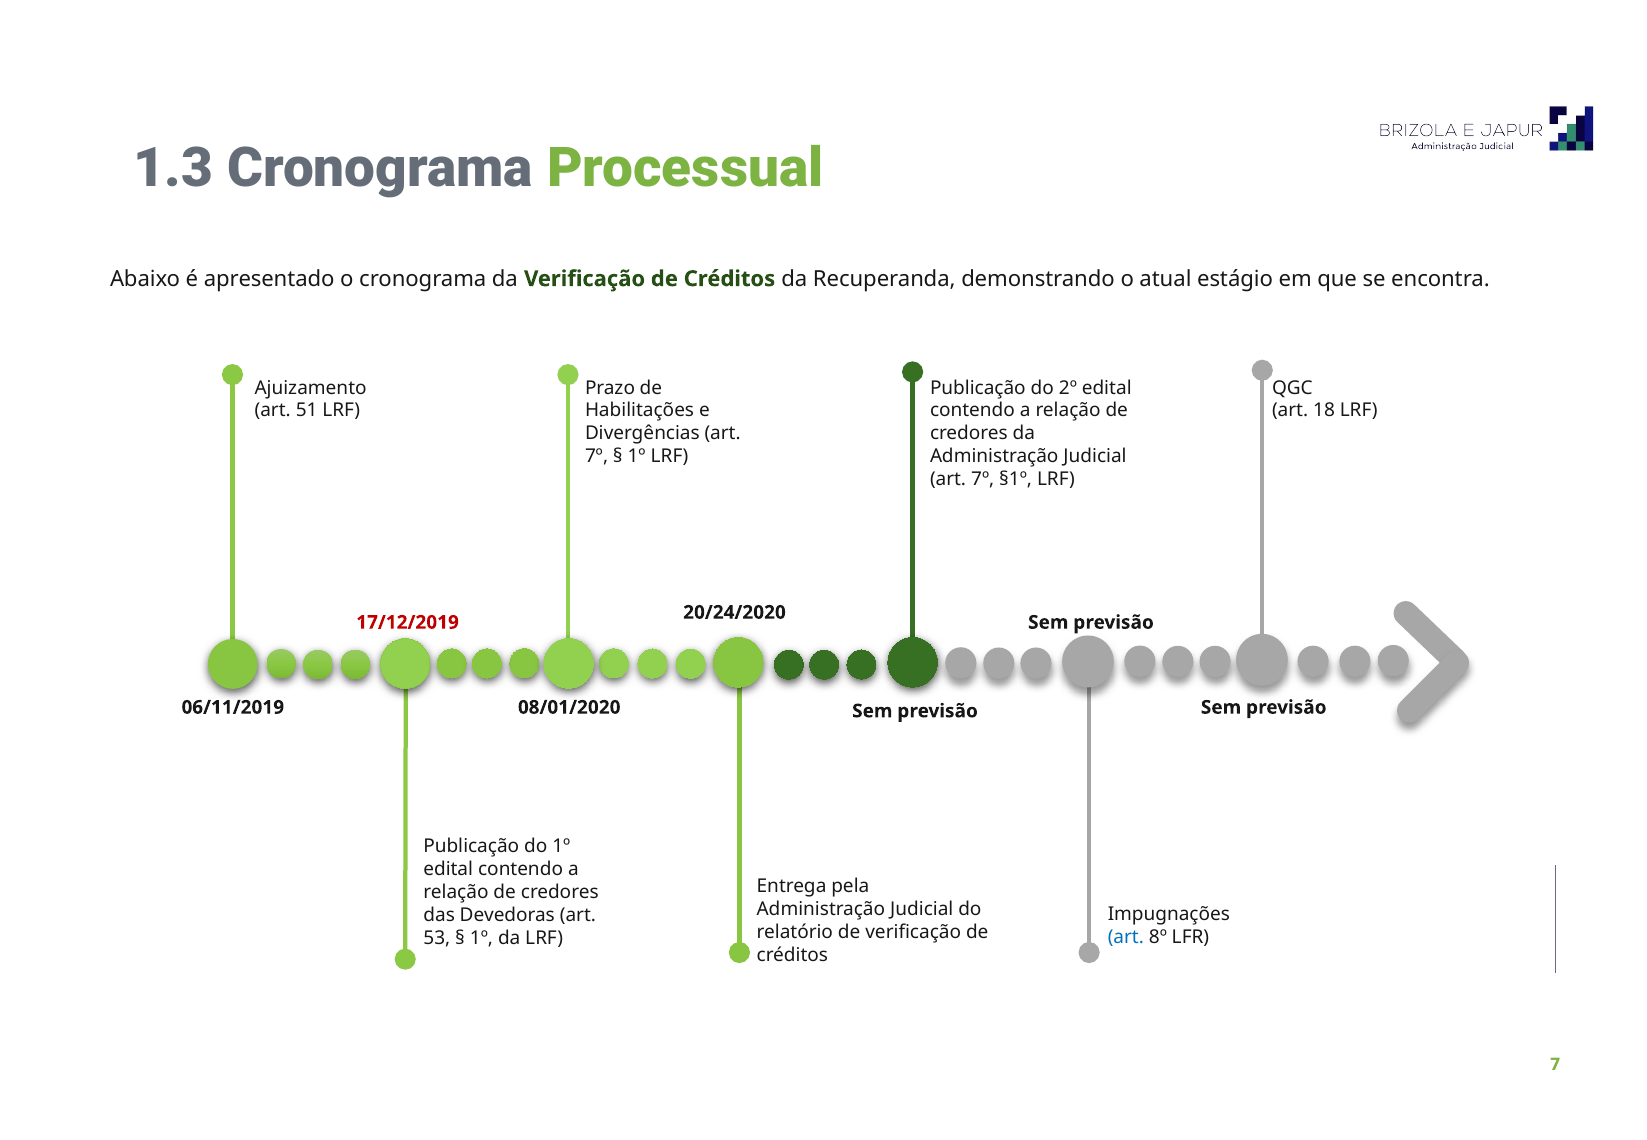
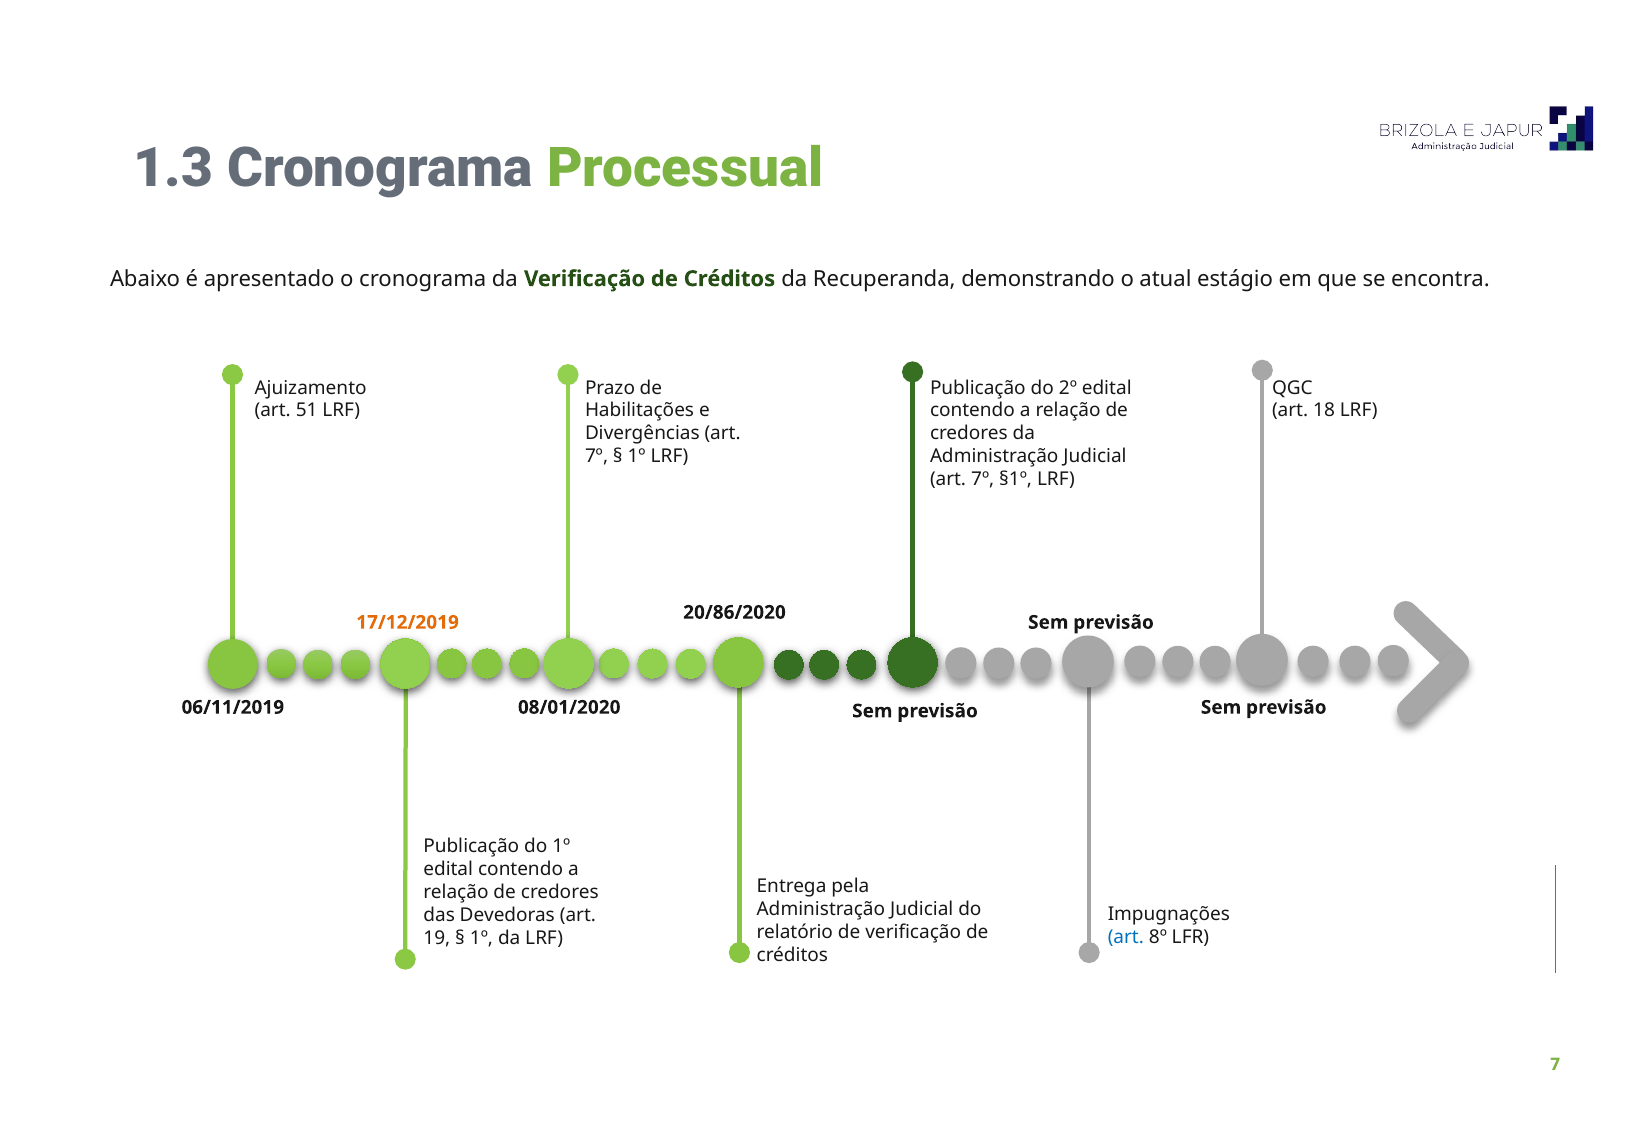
20/24/2020: 20/24/2020 -> 20/86/2020
17/12/2019 colour: red -> orange
53: 53 -> 19
